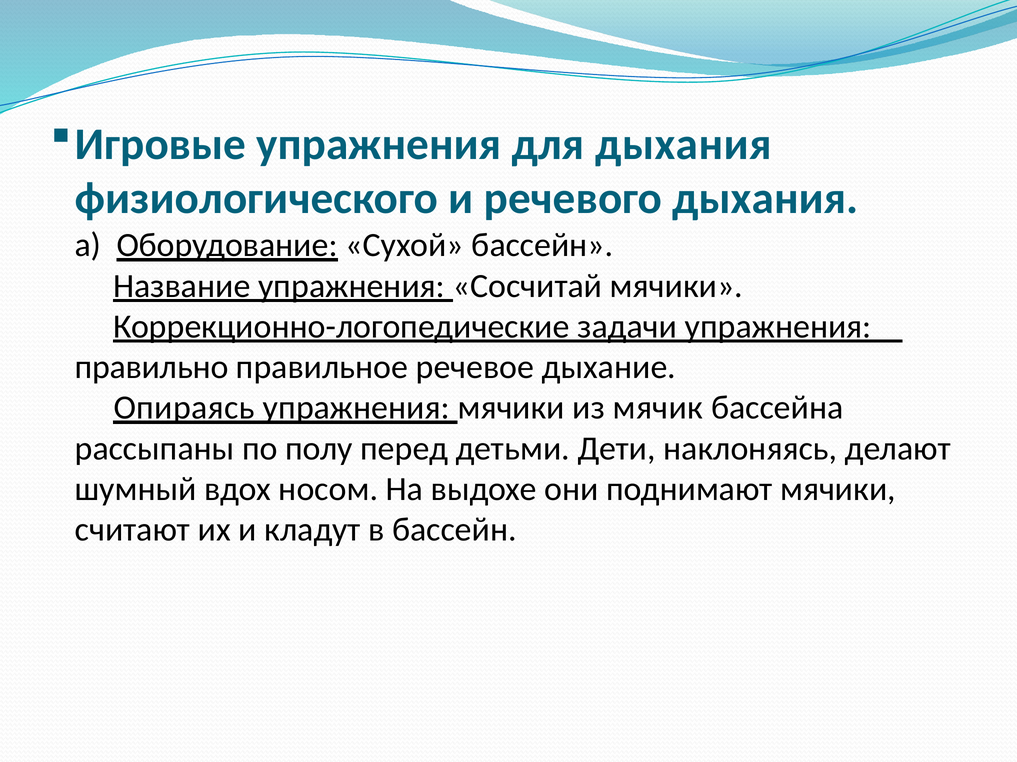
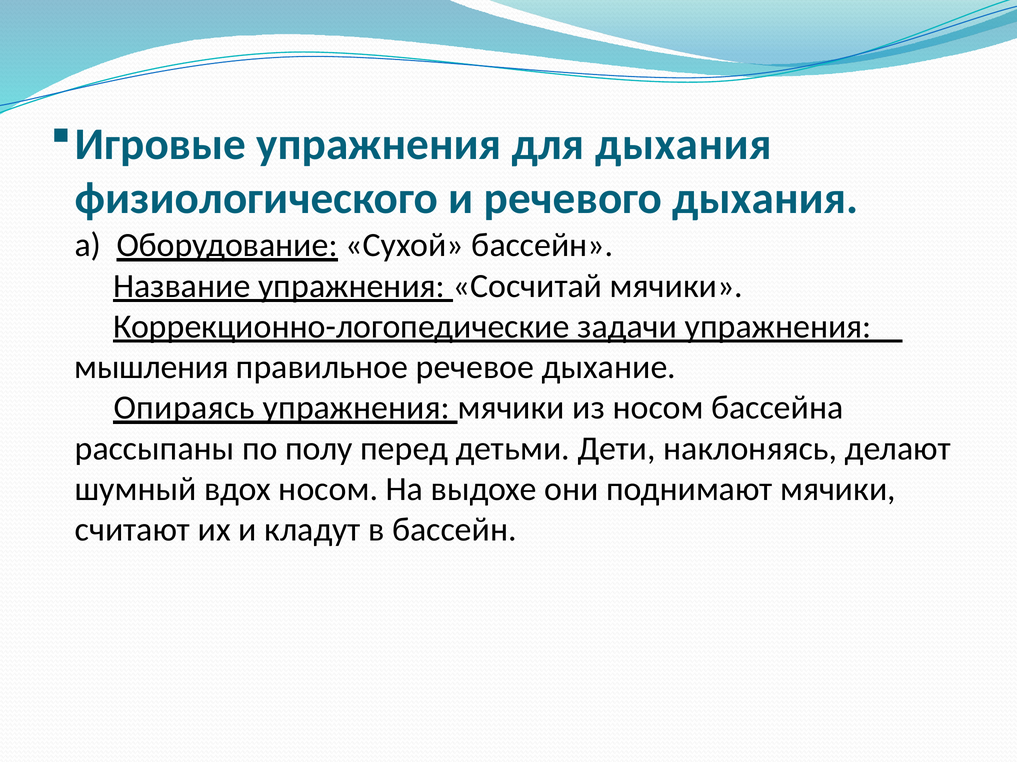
правильно: правильно -> мышления
из мячик: мячик -> носом
